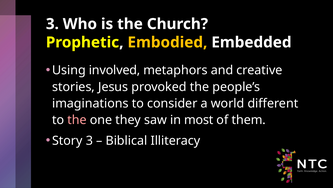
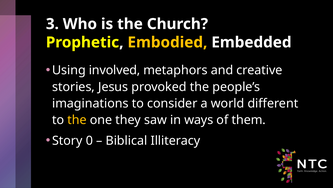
the at (77, 120) colour: pink -> yellow
most: most -> ways
Story 3: 3 -> 0
